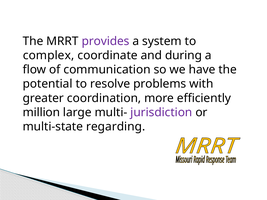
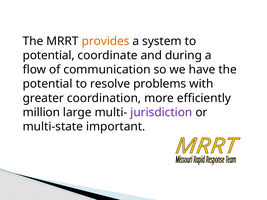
provides colour: purple -> orange
complex at (49, 55): complex -> potential
regarding: regarding -> important
